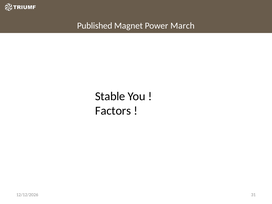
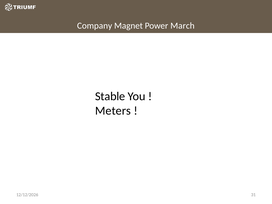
Published: Published -> Company
Factors: Factors -> Meters
